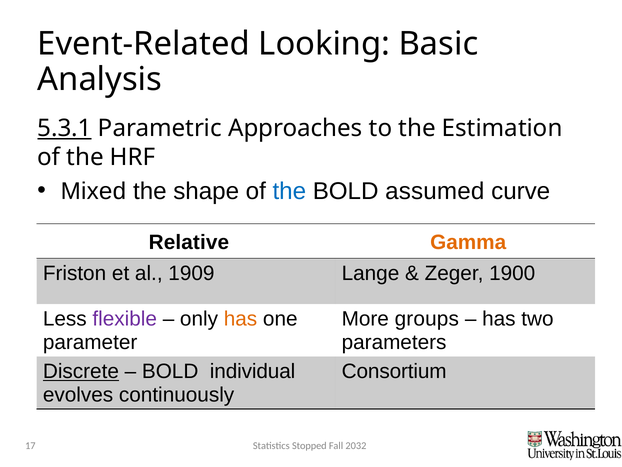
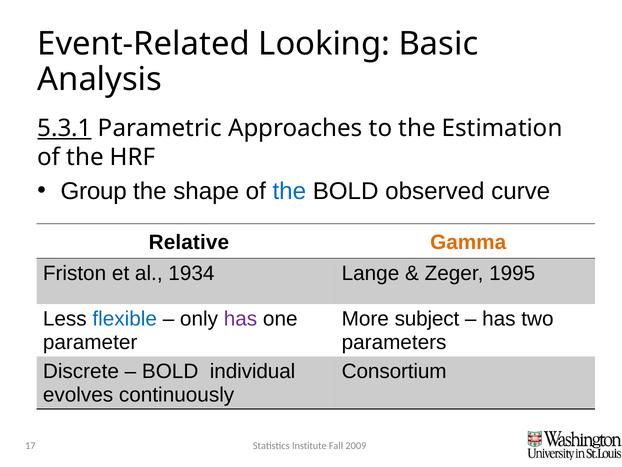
Mixed: Mixed -> Group
assumed: assumed -> observed
1909: 1909 -> 1934
1900: 1900 -> 1995
flexible colour: purple -> blue
has at (241, 319) colour: orange -> purple
groups: groups -> subject
Discrete underline: present -> none
Stopped: Stopped -> Institute
2032: 2032 -> 2009
